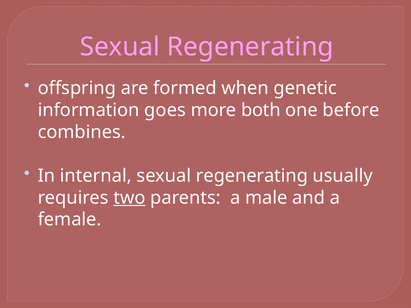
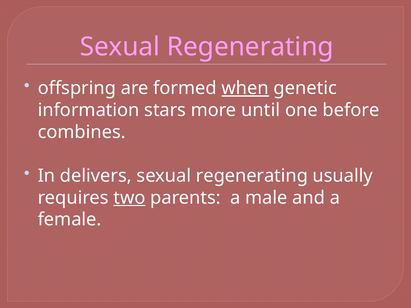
when underline: none -> present
goes: goes -> stars
both: both -> until
internal: internal -> delivers
